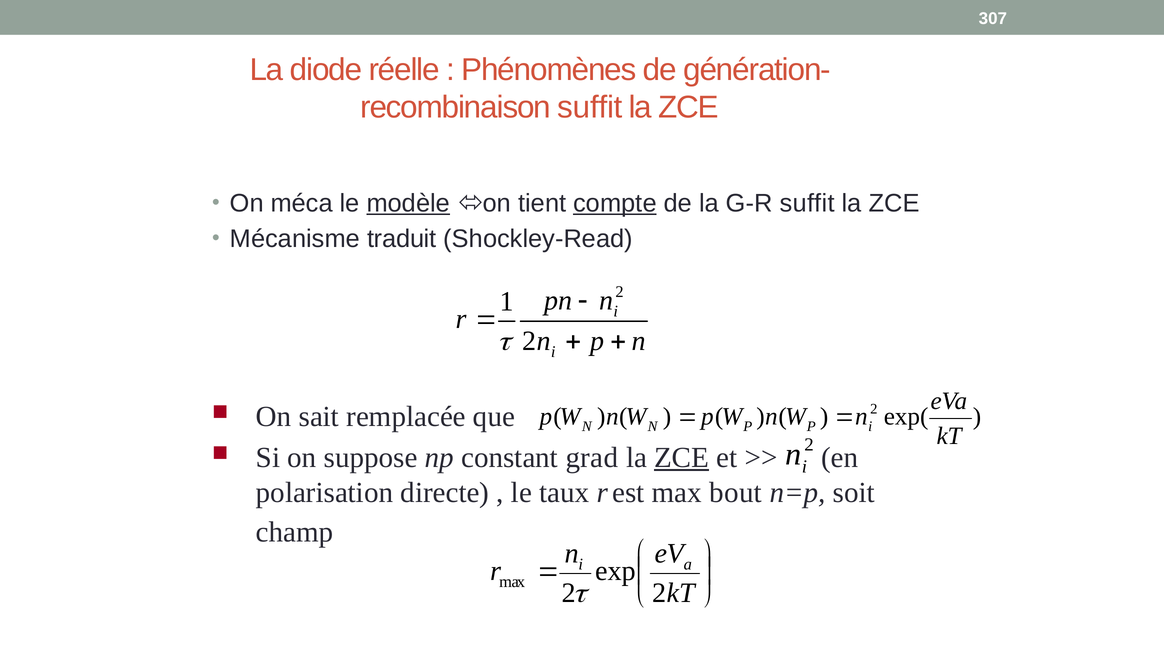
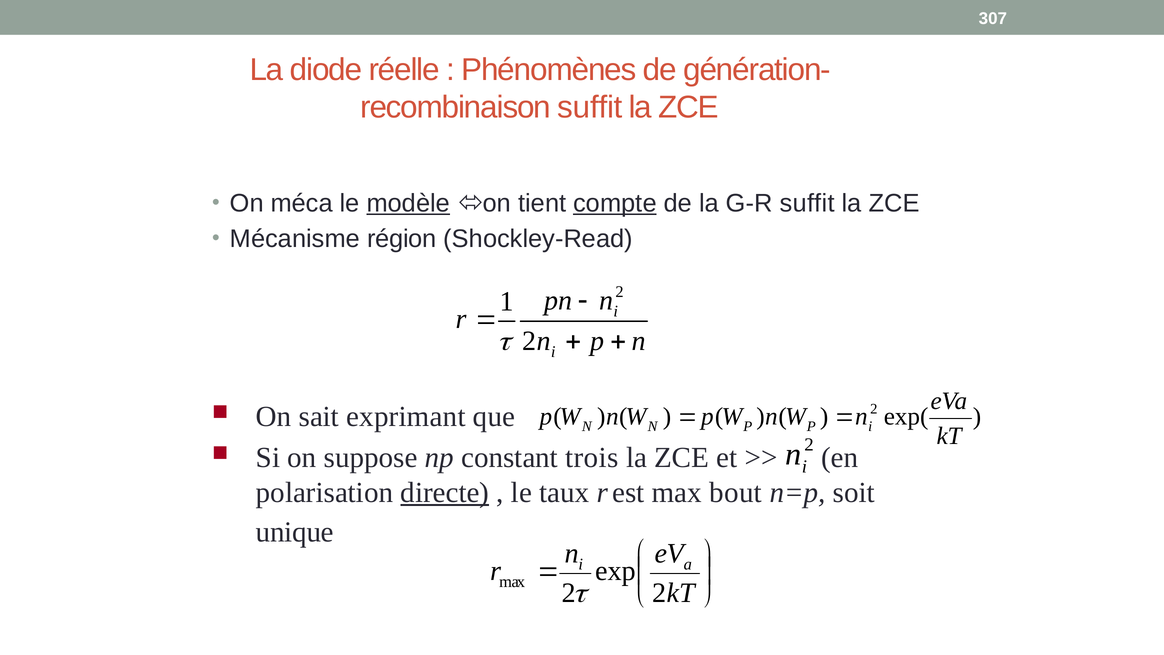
traduit: traduit -> région
remplacée: remplacée -> exprimant
grad: grad -> trois
ZCE at (682, 457) underline: present -> none
directe underline: none -> present
champ: champ -> unique
